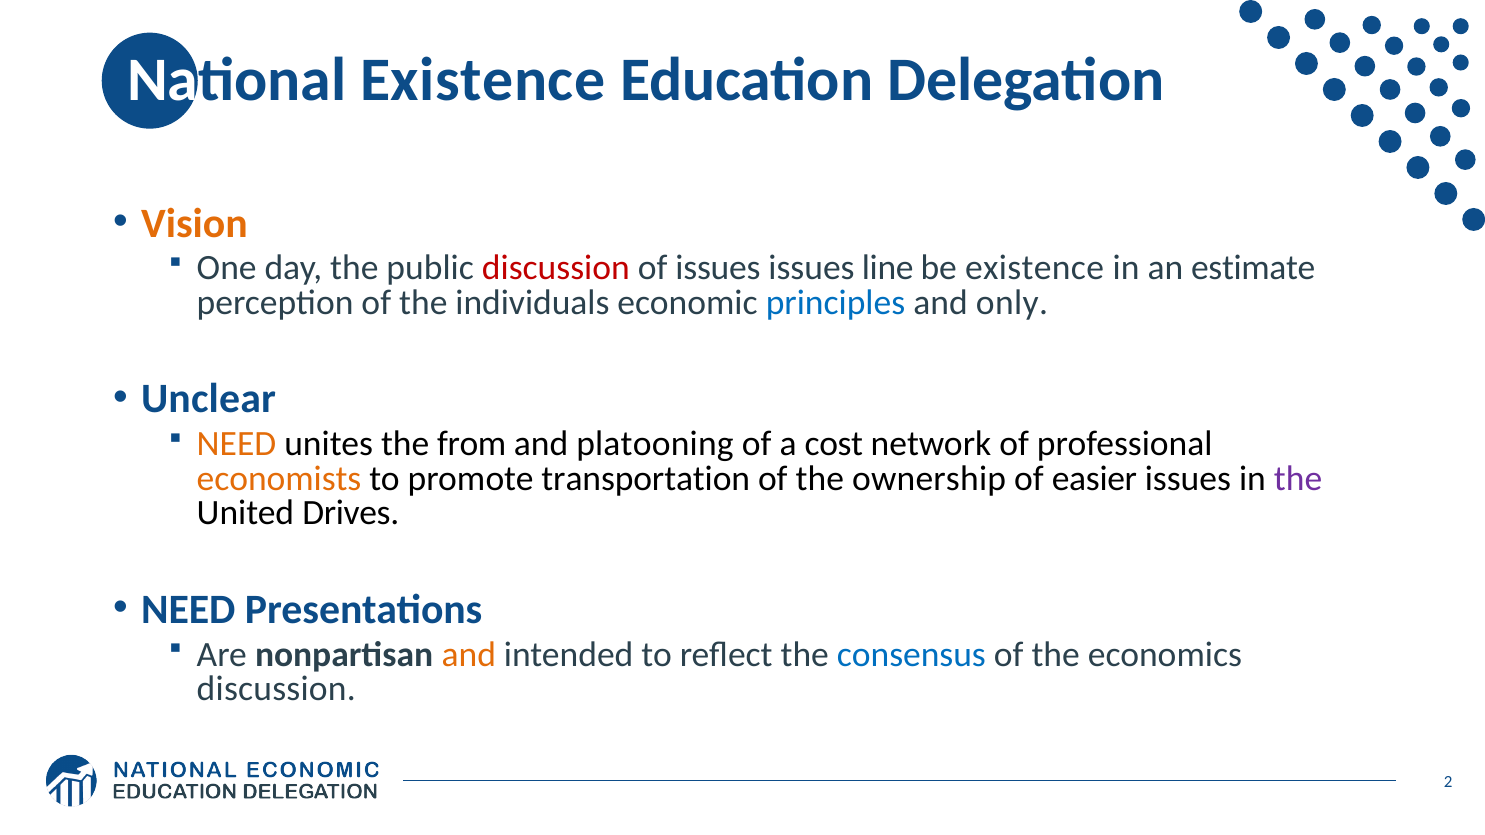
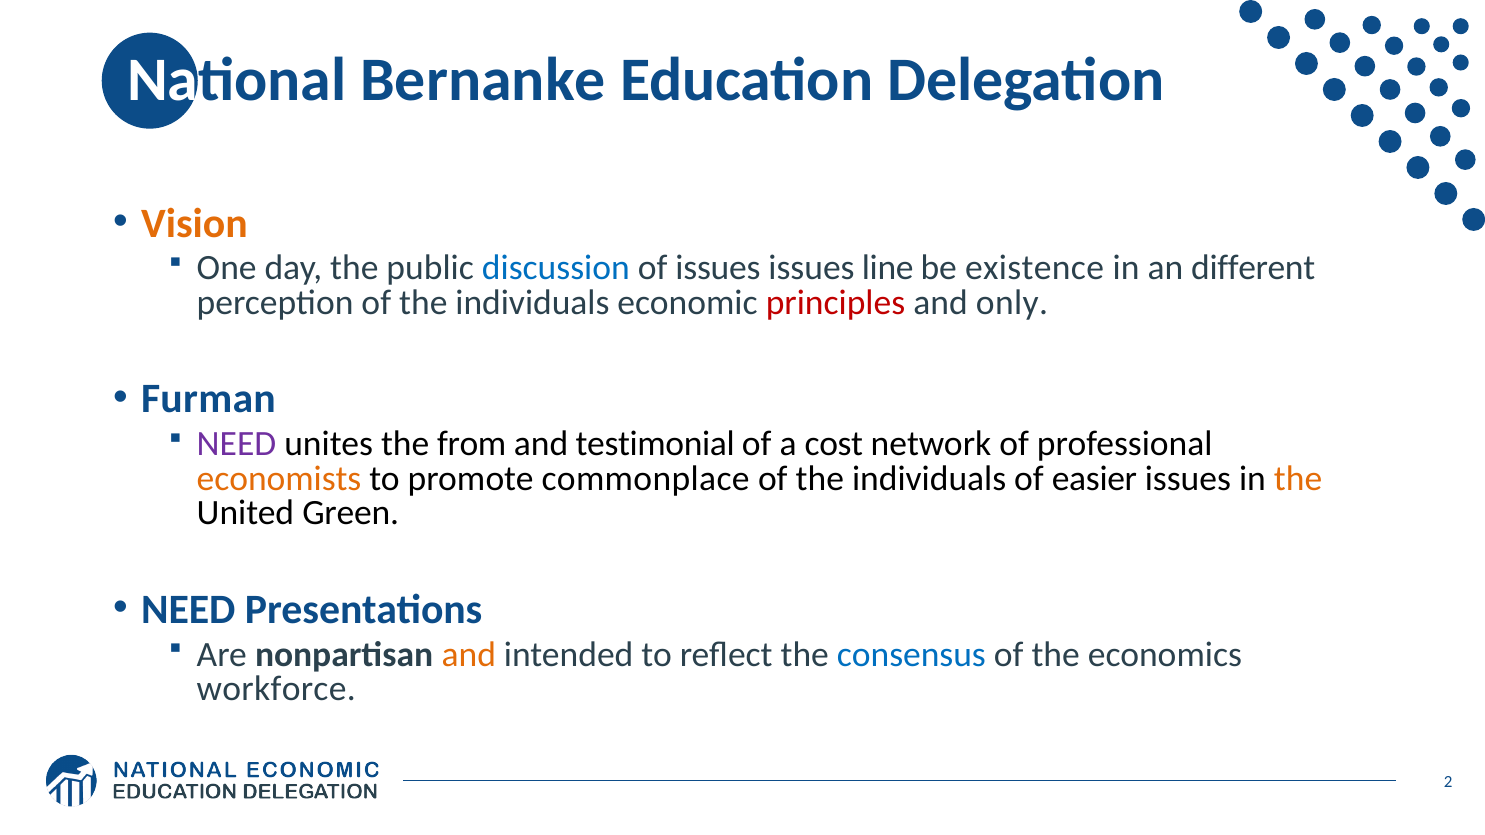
National Existence: Existence -> Bernanke
discussion at (556, 268) colour: red -> blue
estimate: estimate -> different
principles colour: blue -> red
Unclear: Unclear -> Furman
NEED at (237, 444) colour: orange -> purple
platooning: platooning -> testimonial
transportation: transportation -> commonplace
ownership at (929, 479): ownership -> individuals
the at (1298, 479) colour: purple -> orange
Drives: Drives -> Green
discussion at (276, 689): discussion -> workforce
